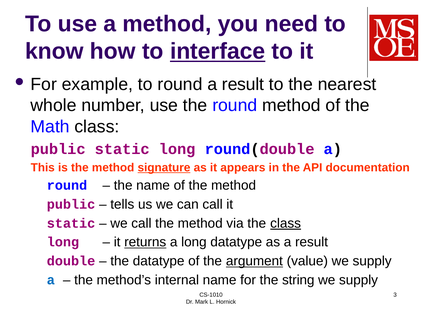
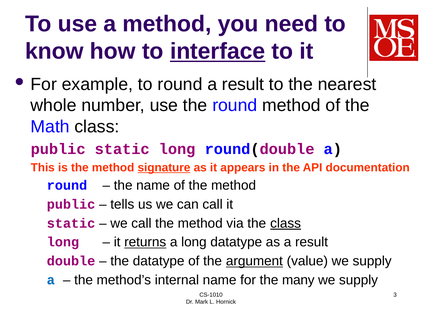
string: string -> many
